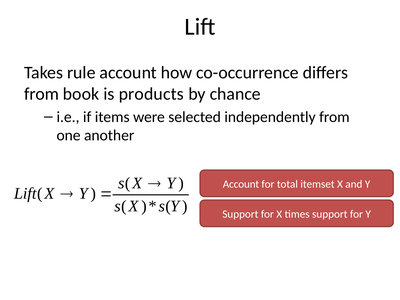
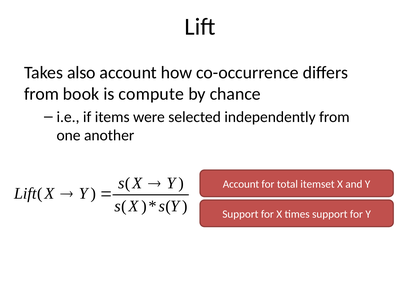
rule: rule -> also
products: products -> compute
